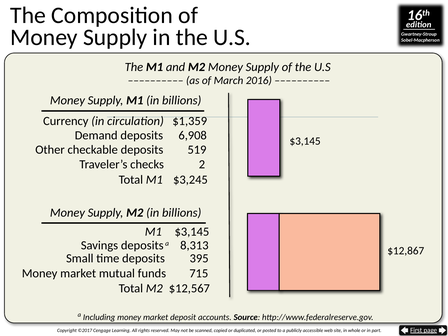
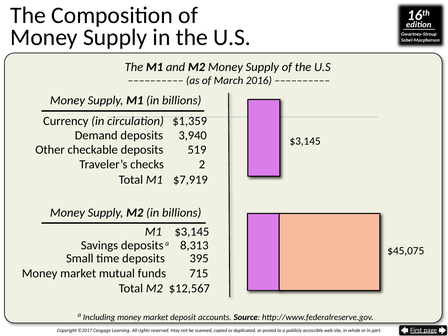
6,908: 6,908 -> 3,940
$3,245: $3,245 -> $7,919
$12,867: $12,867 -> $45,075
